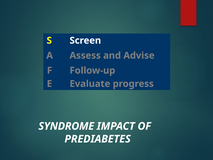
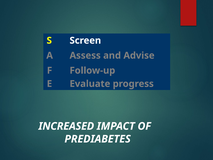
SYNDROME: SYNDROME -> INCREASED
